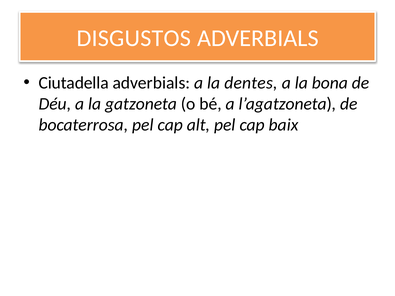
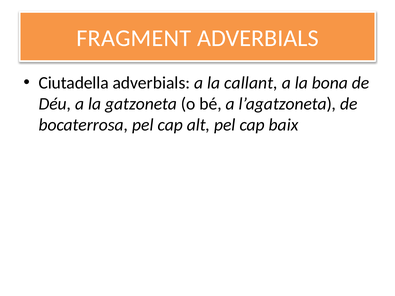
DISGUSTOS: DISGUSTOS -> FRAGMENT
dentes: dentes -> callant
